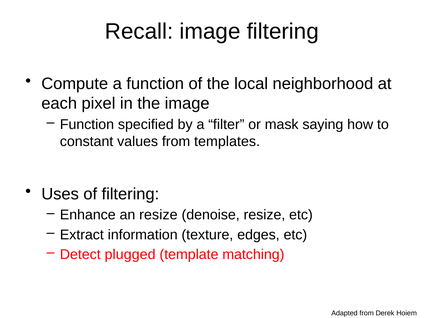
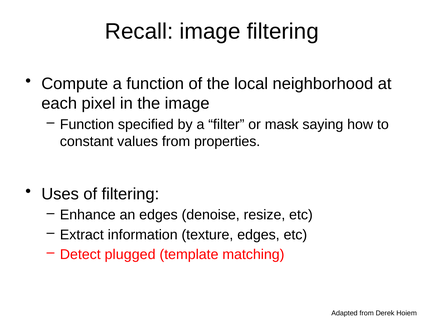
templates: templates -> properties
an resize: resize -> edges
